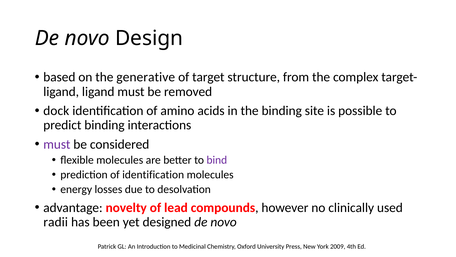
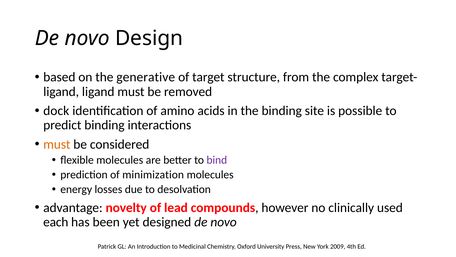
must at (57, 144) colour: purple -> orange
of identification: identification -> minimization
radii: radii -> each
